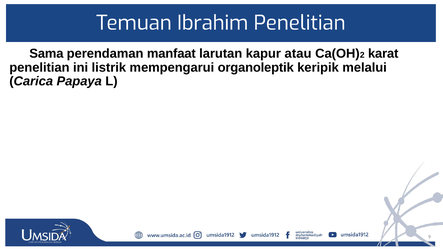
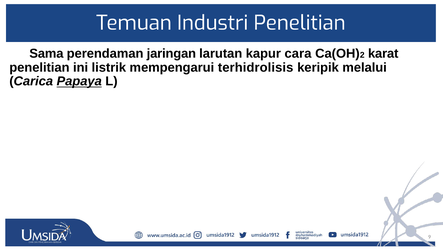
Ibrahim: Ibrahim -> Industri
manfaat: manfaat -> jaringan
atau: atau -> cara
organoleptik: organoleptik -> terhidrolisis
Papaya underline: none -> present
